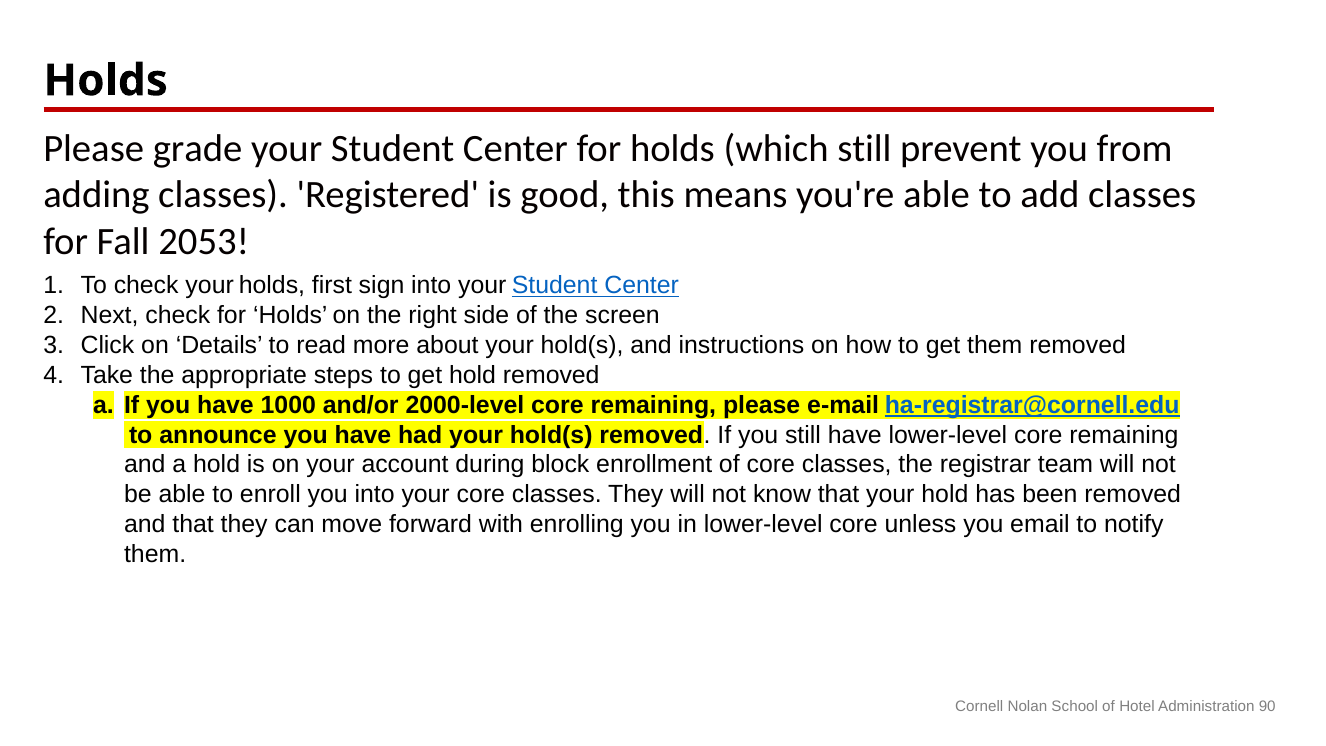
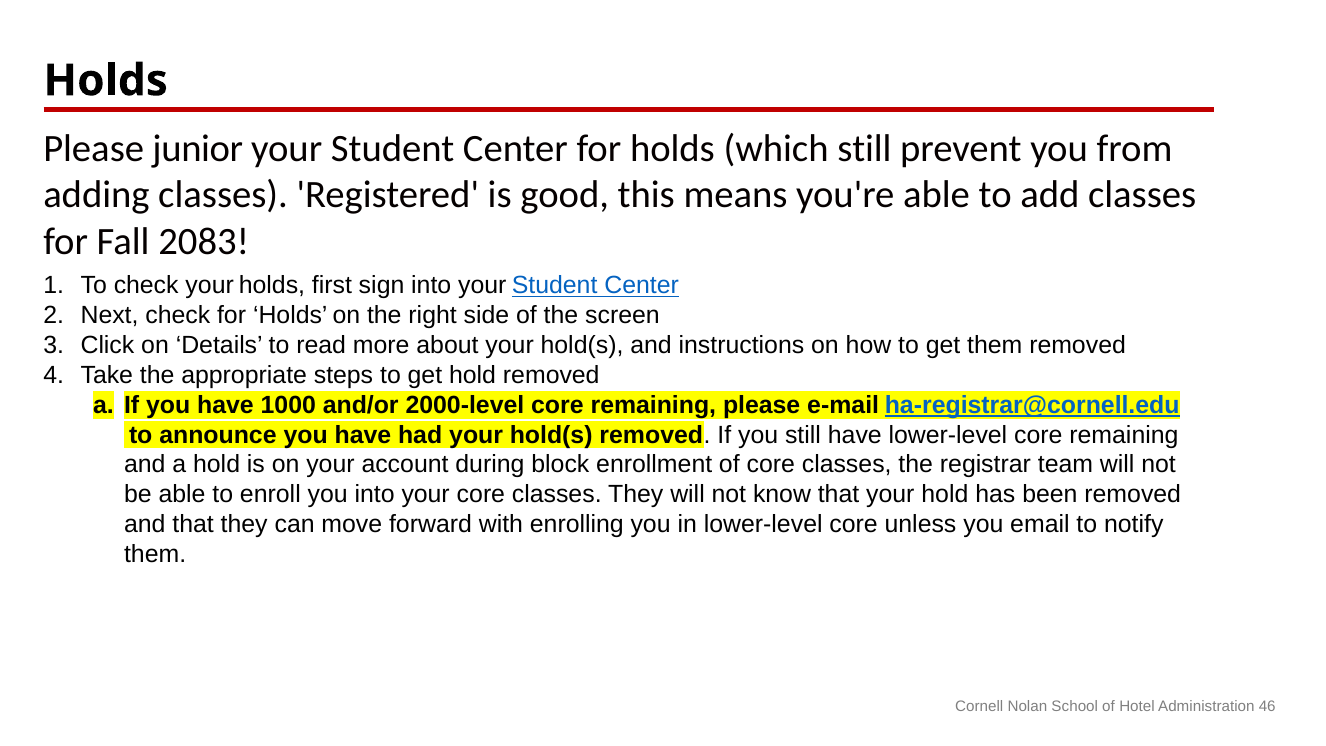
grade: grade -> junior
2053: 2053 -> 2083
90: 90 -> 46
